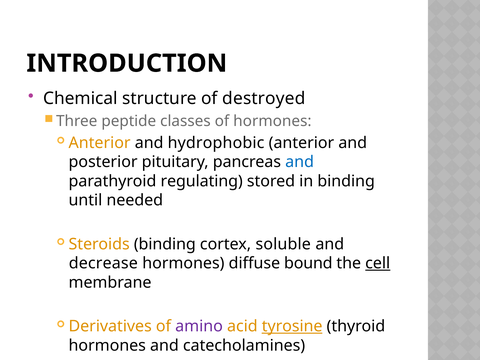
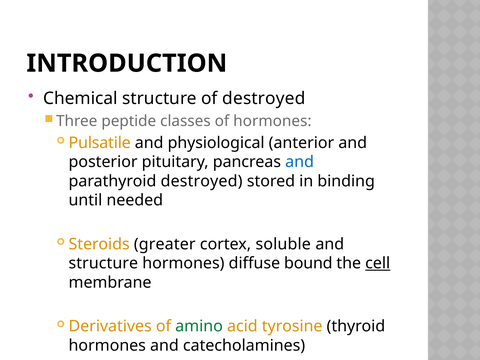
Anterior at (100, 143): Anterior -> Pulsatile
hydrophobic: hydrophobic -> physiological
parathyroid regulating: regulating -> destroyed
Steroids binding: binding -> greater
decrease at (103, 263): decrease -> structure
amino colour: purple -> green
tyrosine underline: present -> none
